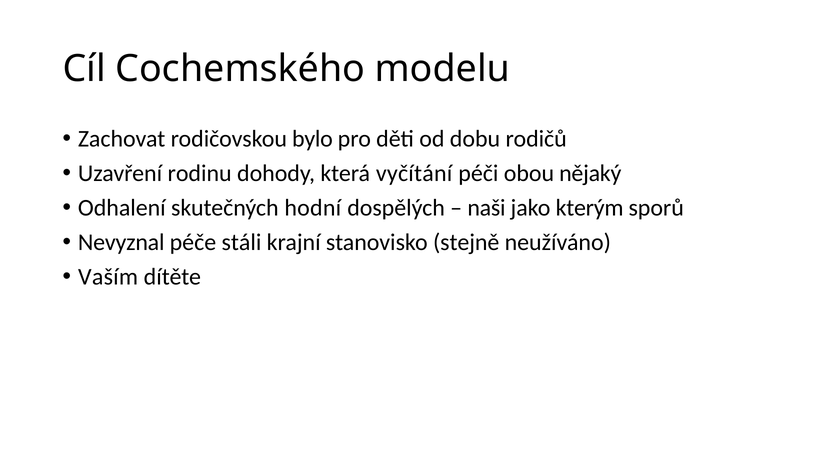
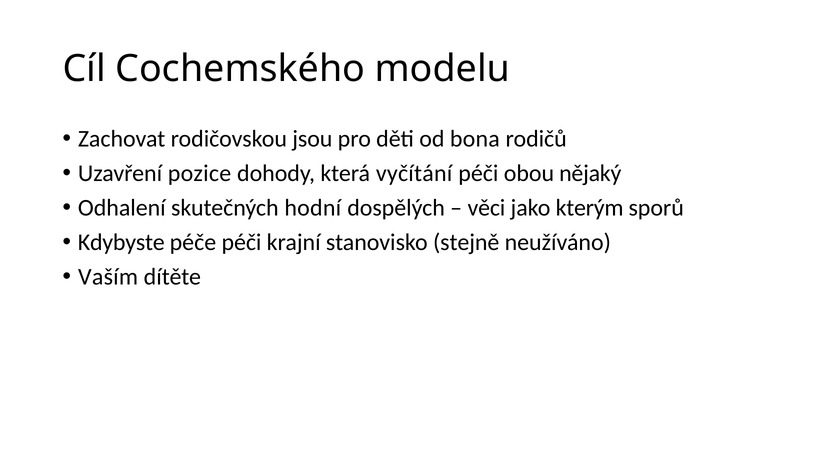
bylo: bylo -> jsou
dobu: dobu -> bona
rodinu: rodinu -> pozice
naši: naši -> věci
Nevyznal: Nevyznal -> Kdybyste
péče stáli: stáli -> péči
